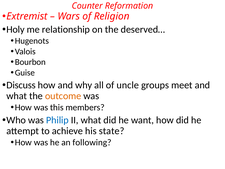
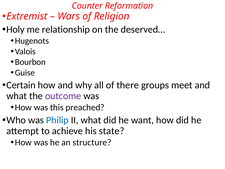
Discuss: Discuss -> Certain
uncle: uncle -> there
outcome colour: orange -> purple
members: members -> preached
following: following -> structure
